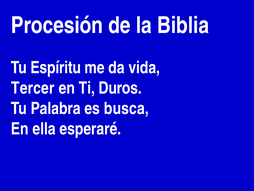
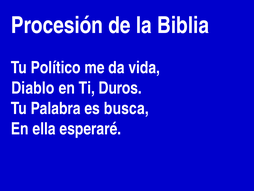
Espíritu: Espíritu -> Político
Tercer: Tercer -> Diablo
